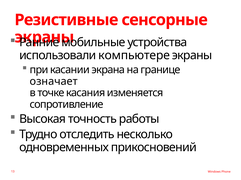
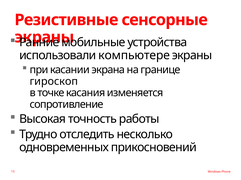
означает: означает -> гироскоп
